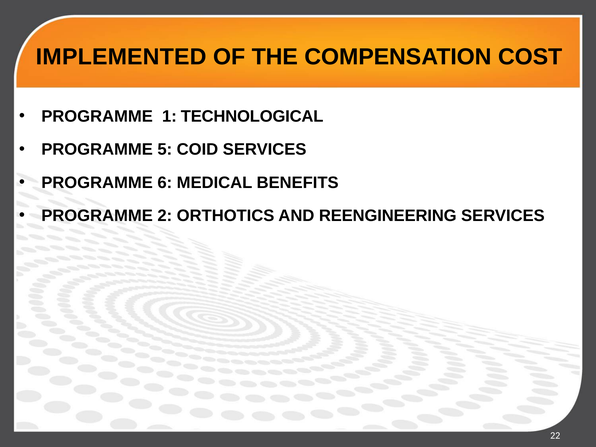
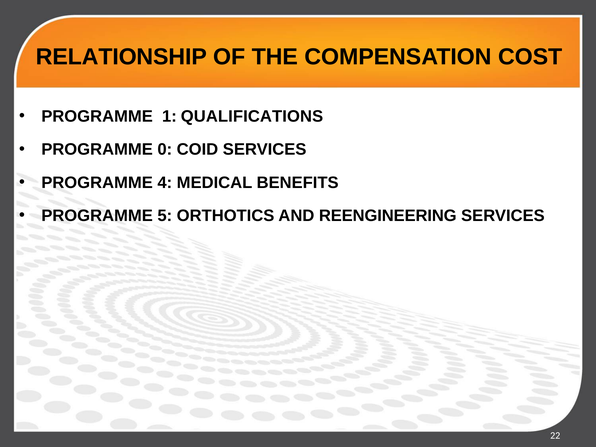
IMPLEMENTED: IMPLEMENTED -> RELATIONSHIP
TECHNOLOGICAL: TECHNOLOGICAL -> QUALIFICATIONS
5: 5 -> 0
6: 6 -> 4
2: 2 -> 5
